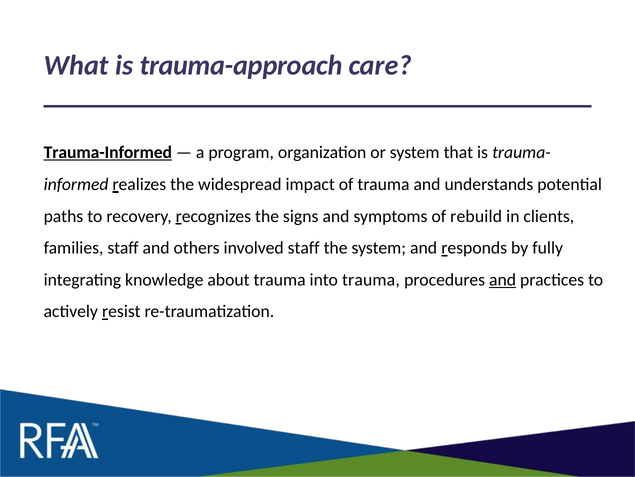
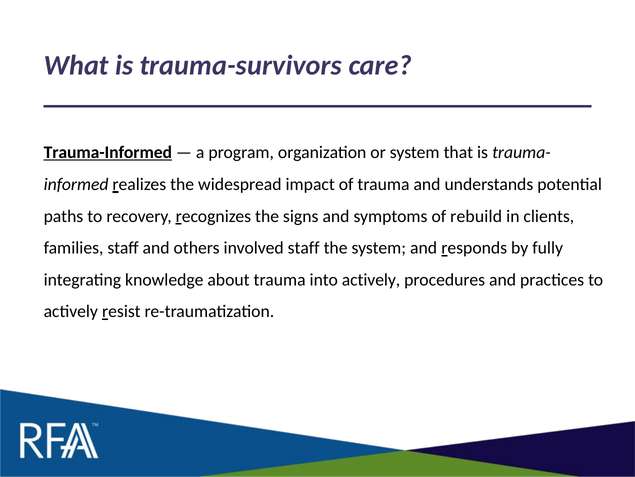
trauma-approach: trauma-approach -> trauma-survivors
into trauma: trauma -> actively
and at (503, 279) underline: present -> none
